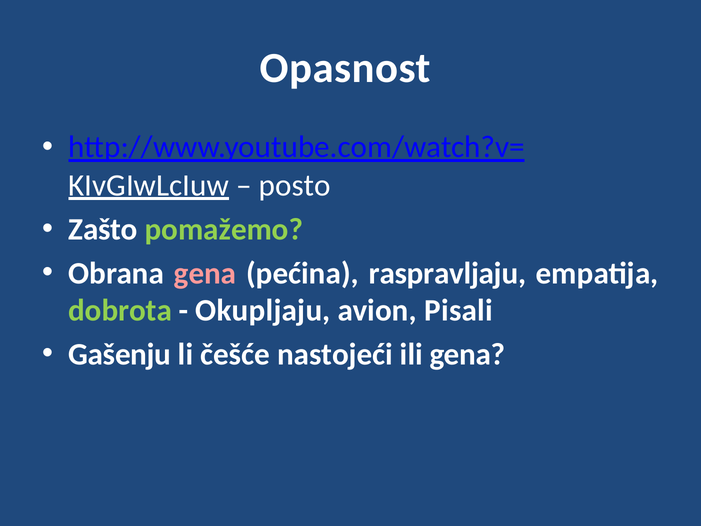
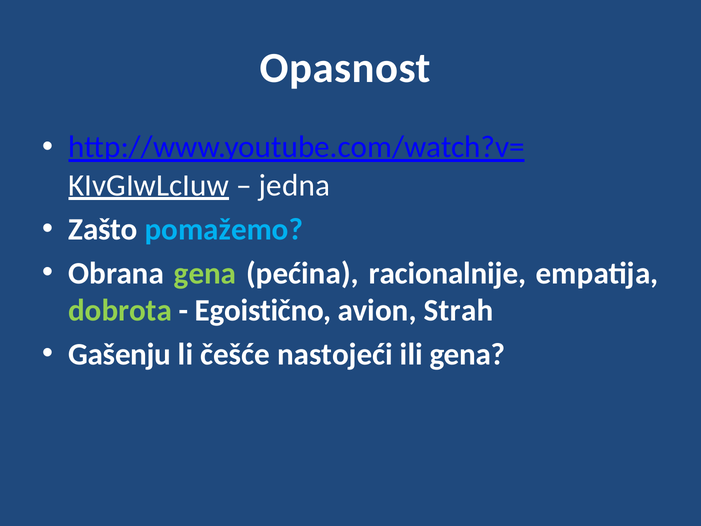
posto: posto -> jedna
pomažemo colour: light green -> light blue
gena at (205, 273) colour: pink -> light green
raspravljaju: raspravljaju -> racionalnije
Okupljaju: Okupljaju -> Egoistično
Pisali: Pisali -> Strah
